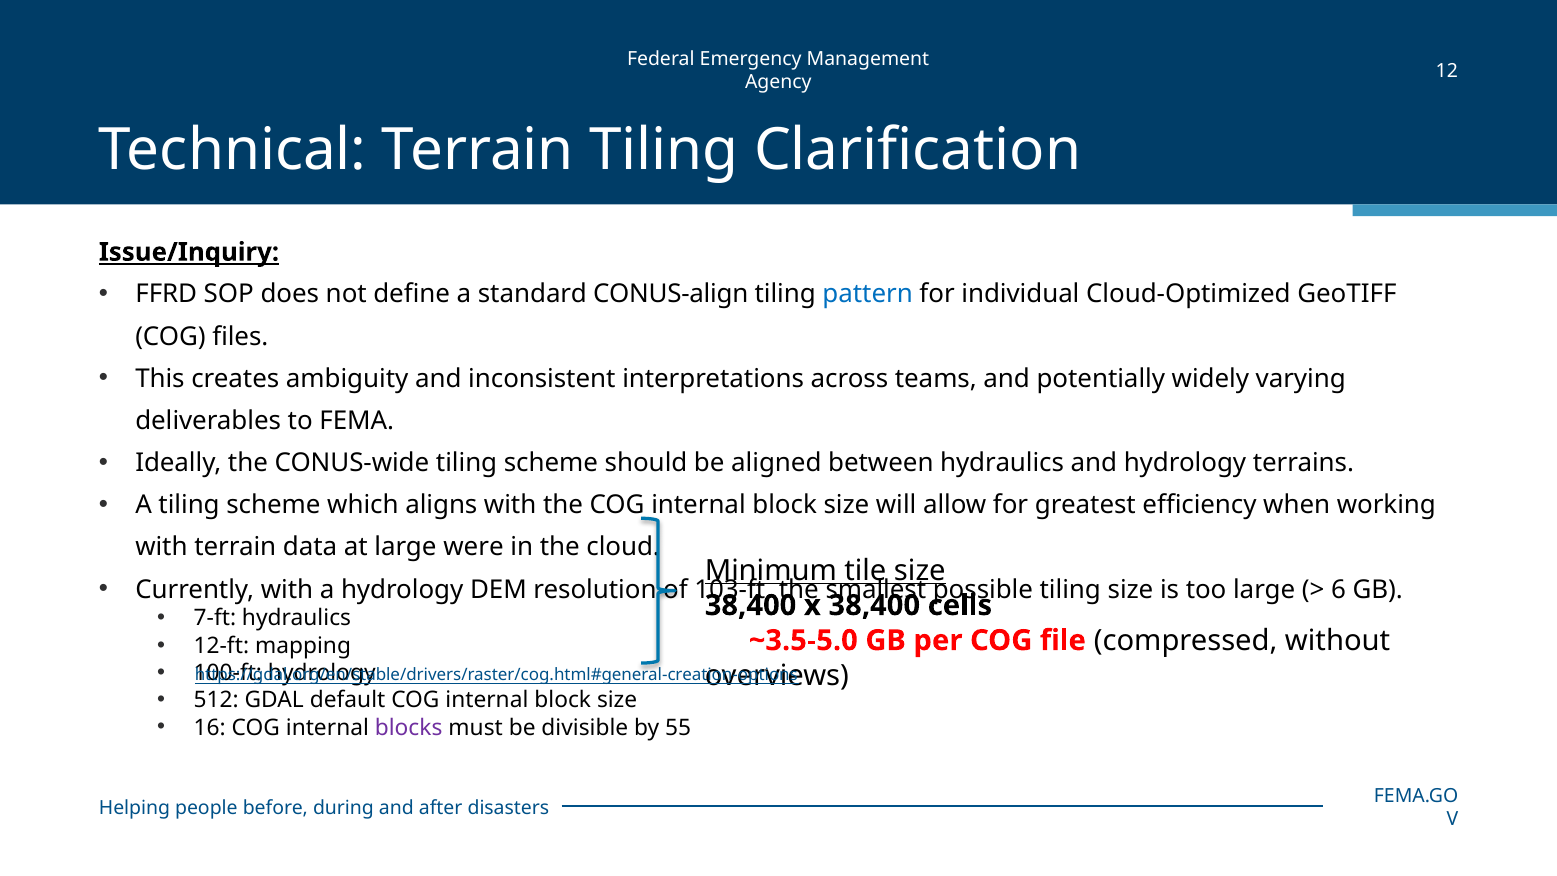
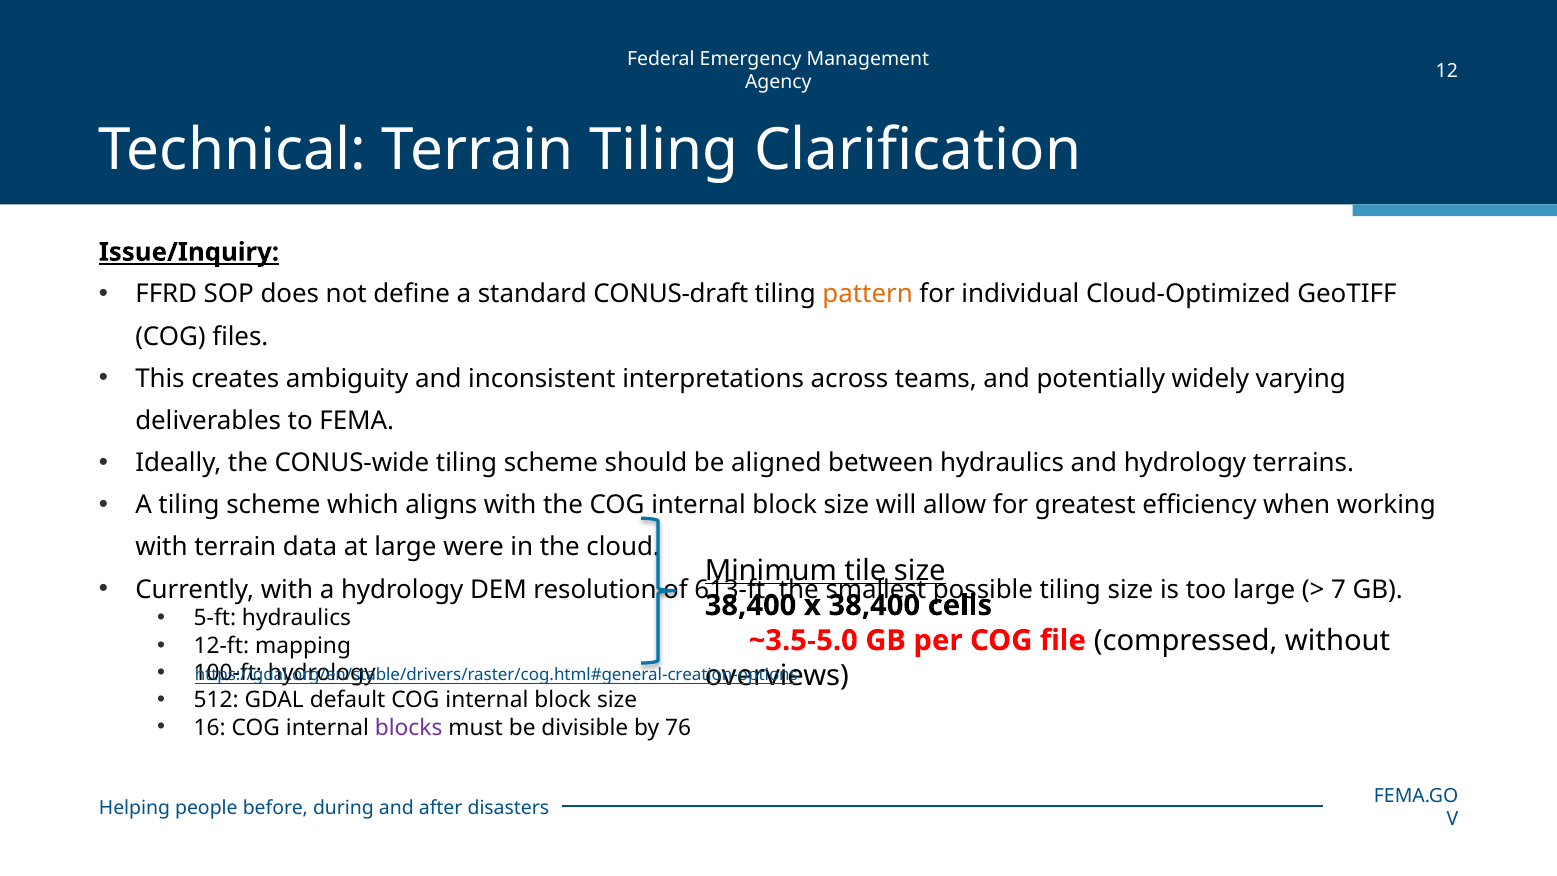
CONUS-align: CONUS-align -> CONUS-draft
pattern colour: blue -> orange
103-ft: 103-ft -> 613-ft
6: 6 -> 7
7-ft: 7-ft -> 5-ft
55: 55 -> 76
